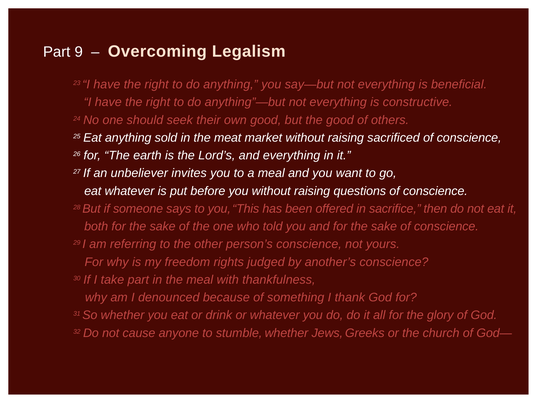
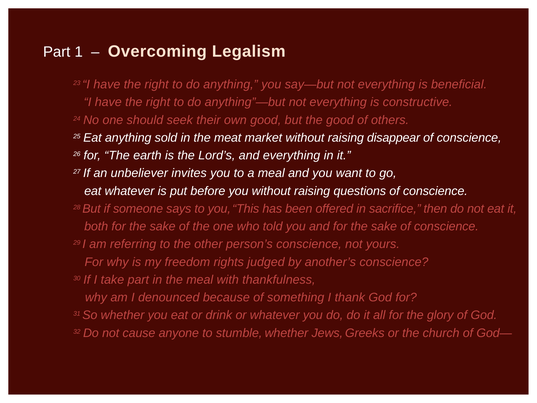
9: 9 -> 1
sacrificed: sacrificed -> disappear
